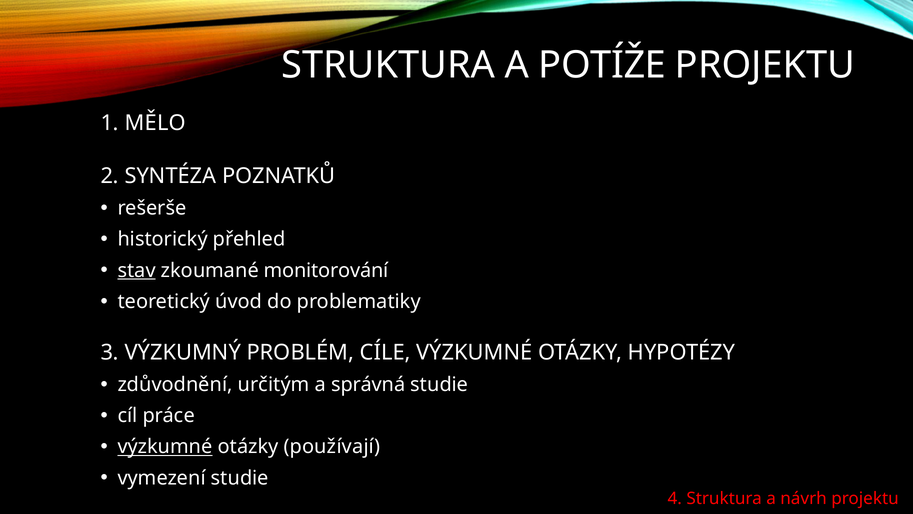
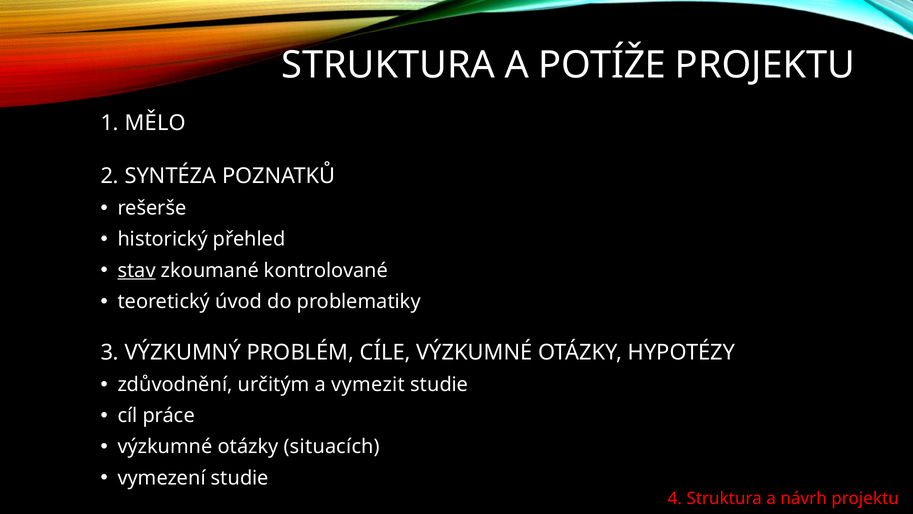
monitorování: monitorování -> kontrolované
správná: správná -> vymezit
výzkumné at (165, 446) underline: present -> none
používají: používají -> situacích
